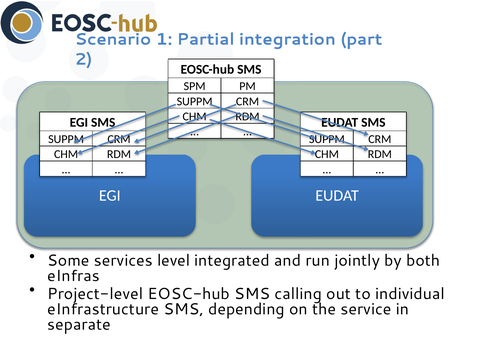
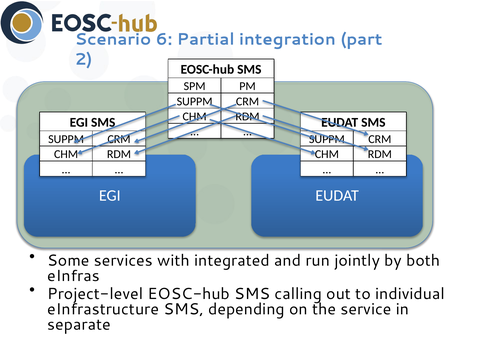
Scenario 1: 1 -> 6
level: level -> with
